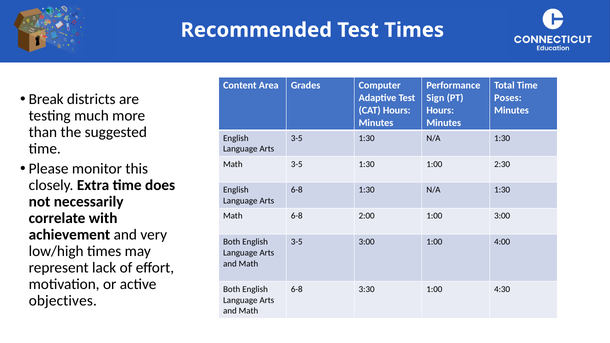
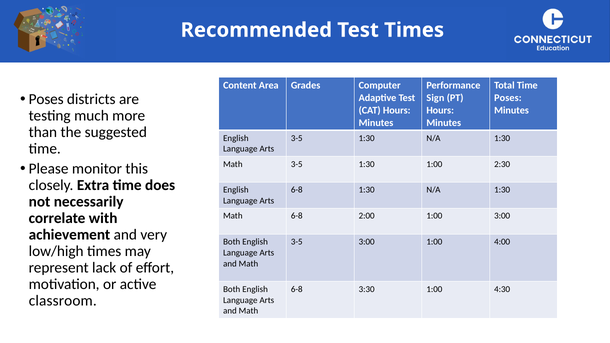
Break at (46, 99): Break -> Poses
objectives: objectives -> classroom
